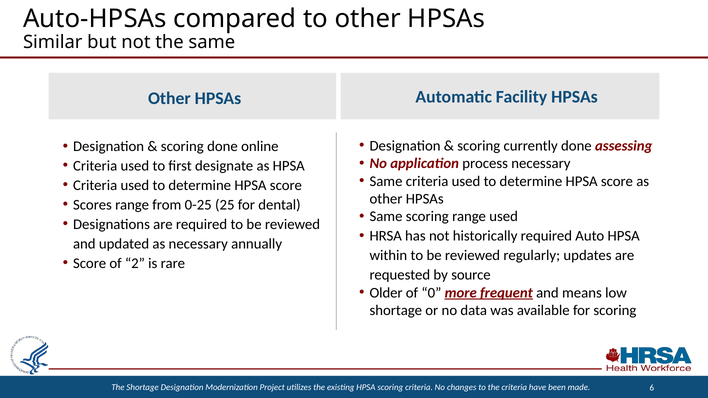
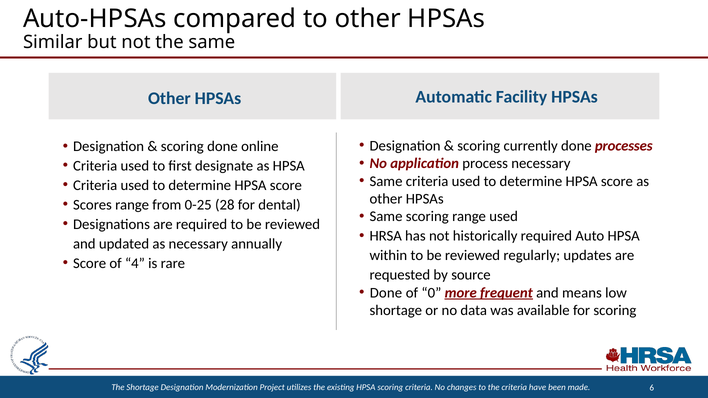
assessing: assessing -> processes
25: 25 -> 28
2: 2 -> 4
Older at (386, 293): Older -> Done
